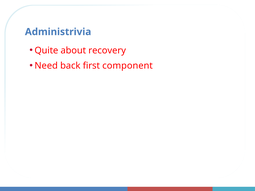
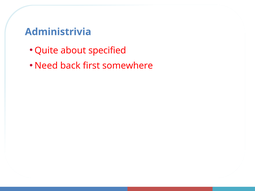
recovery: recovery -> specified
component: component -> somewhere
